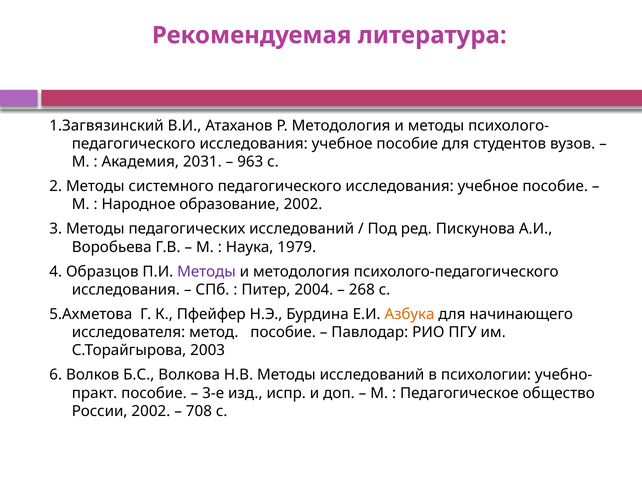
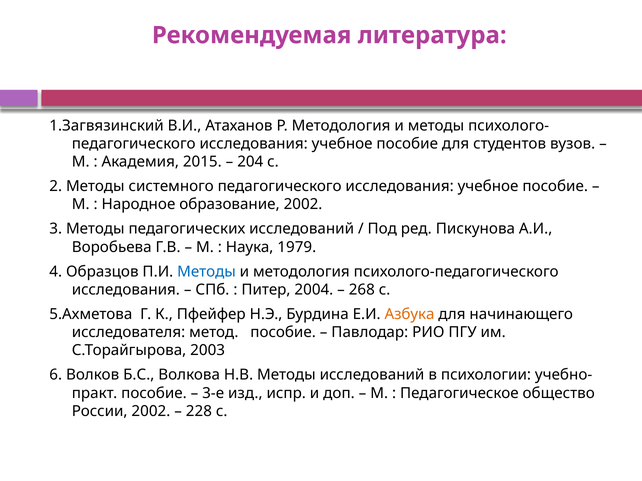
2031: 2031 -> 2015
963: 963 -> 204
Методы at (207, 272) colour: purple -> blue
708: 708 -> 228
